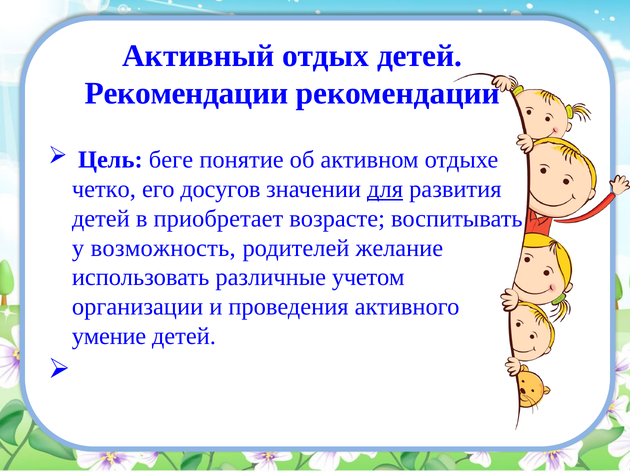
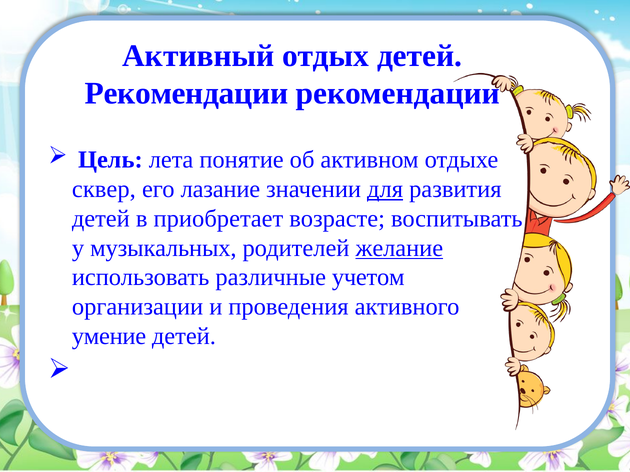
беге: беге -> лета
четко: четко -> сквер
досугов: досугов -> лазание
возможность: возможность -> музыкальных
желание underline: none -> present
